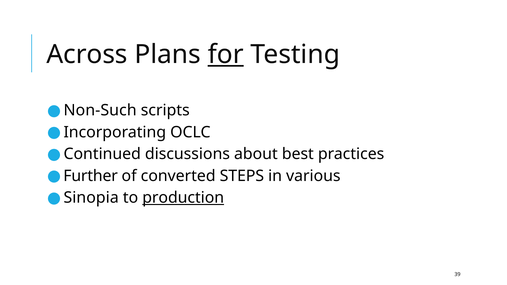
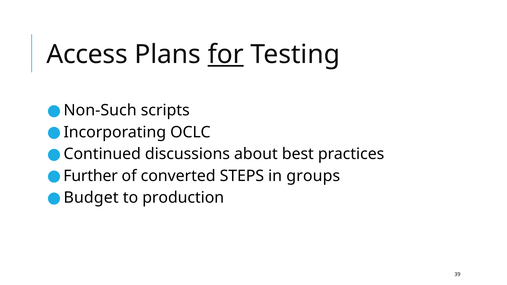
Across: Across -> Access
various: various -> groups
Sinopia: Sinopia -> Budget
production underline: present -> none
